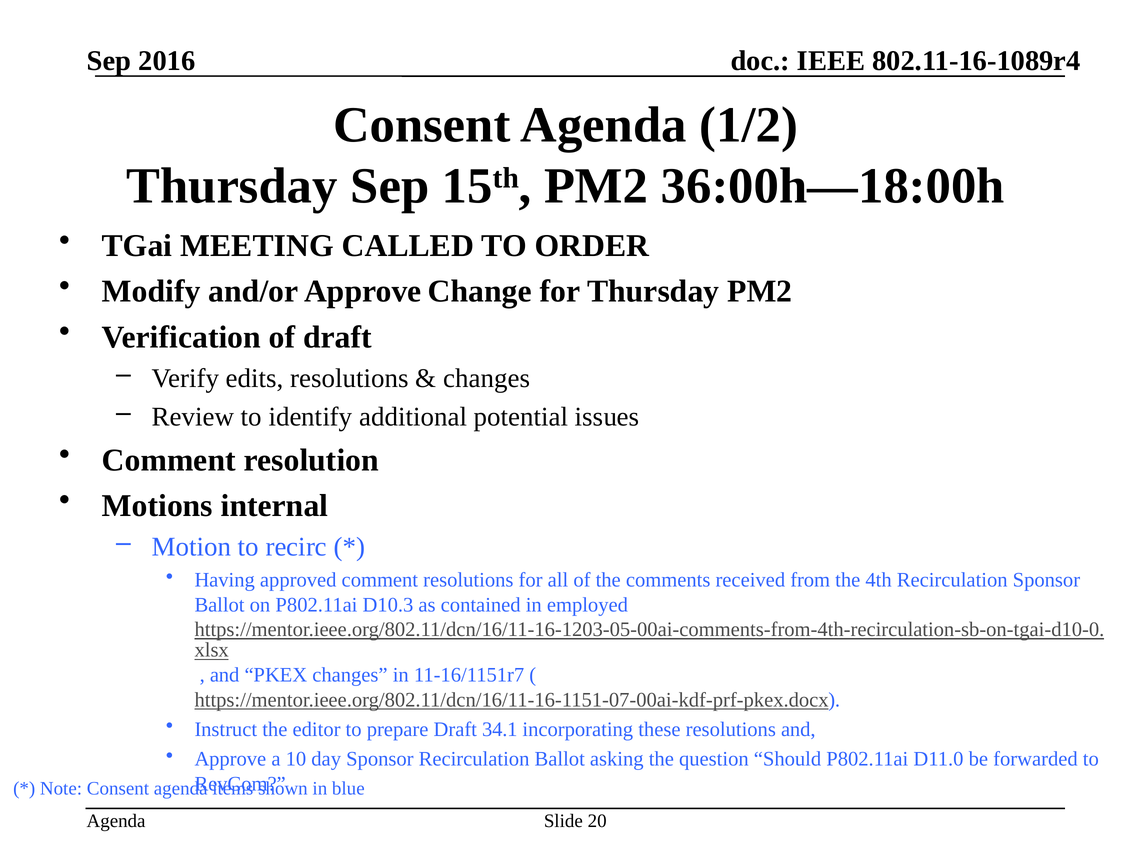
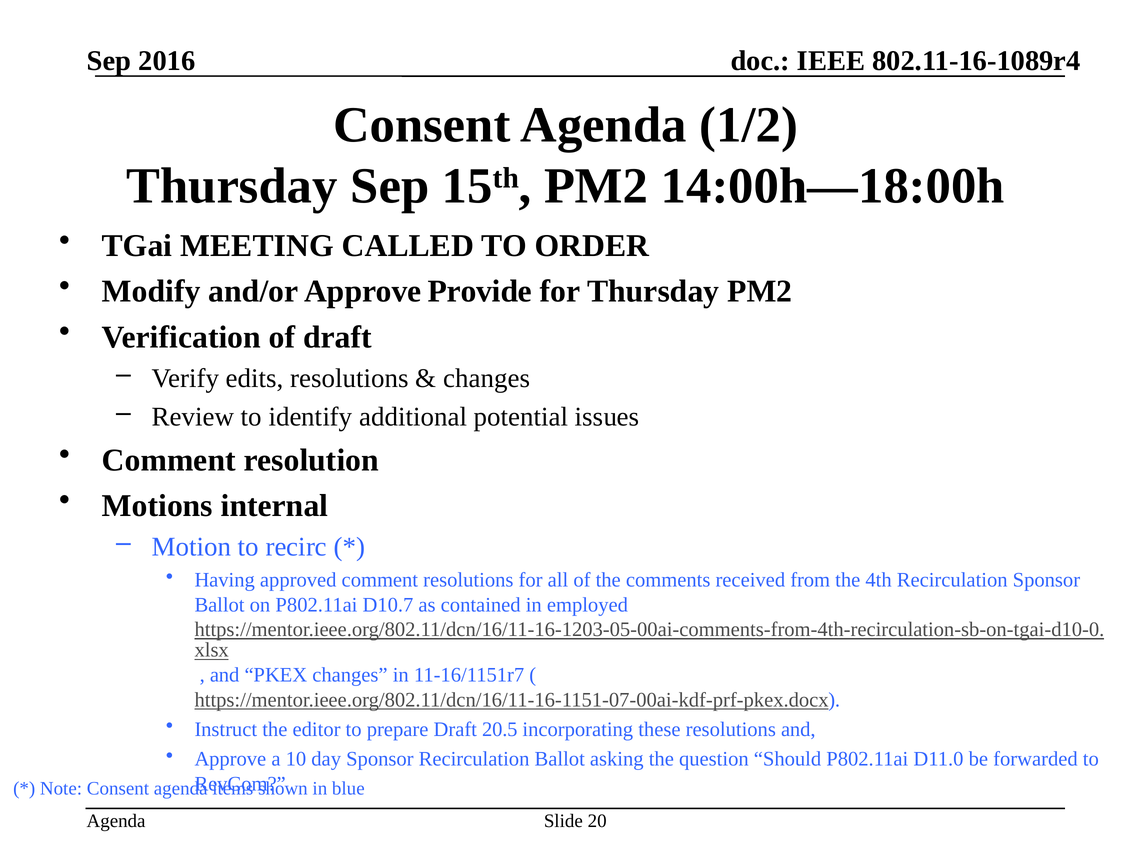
36:00h—18:00h: 36:00h—18:00h -> 14:00h—18:00h
Change: Change -> Provide
D10.3: D10.3 -> D10.7
34.1: 34.1 -> 20.5
